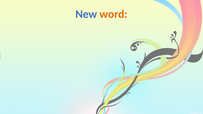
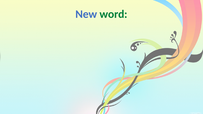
word colour: orange -> green
